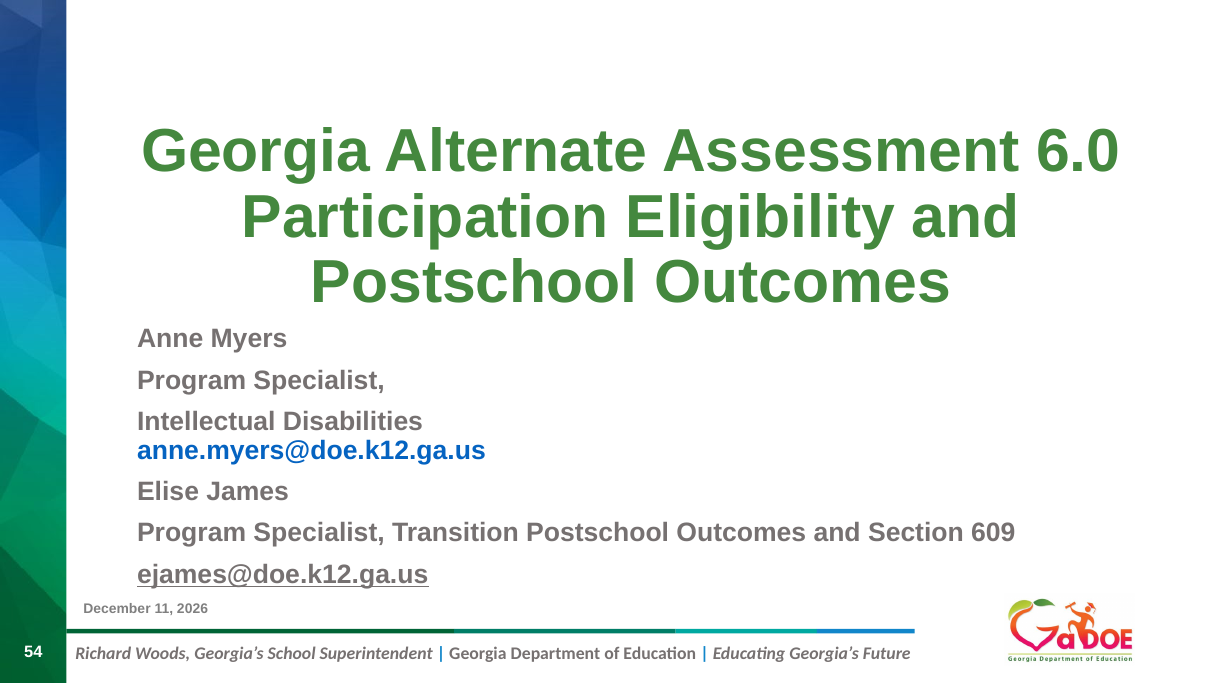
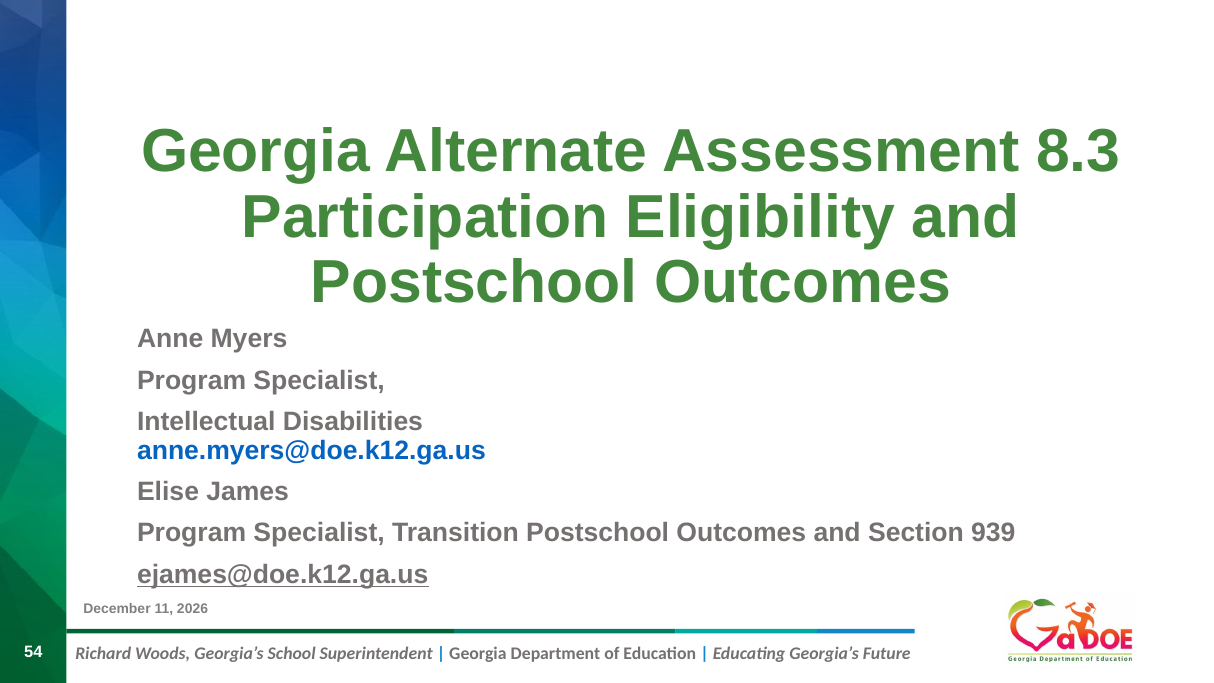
6.0: 6.0 -> 8.3
609: 609 -> 939
